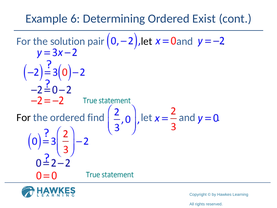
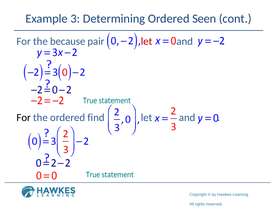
6: 6 -> 3
Exist: Exist -> Seen
solution: solution -> because
let at (147, 41) colour: black -> red
